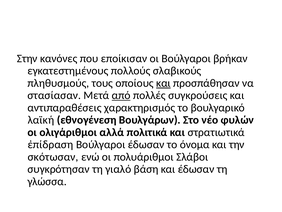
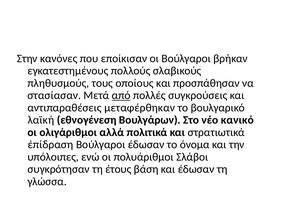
και at (163, 83) underline: present -> none
χαρακτηρισμός: χαρακτηρισμός -> μεταφέρθηκαν
φυλών: φυλών -> κανικό
σκότωσαν: σκότωσαν -> υπόλοιπες
γιαλό: γιαλό -> έτους
